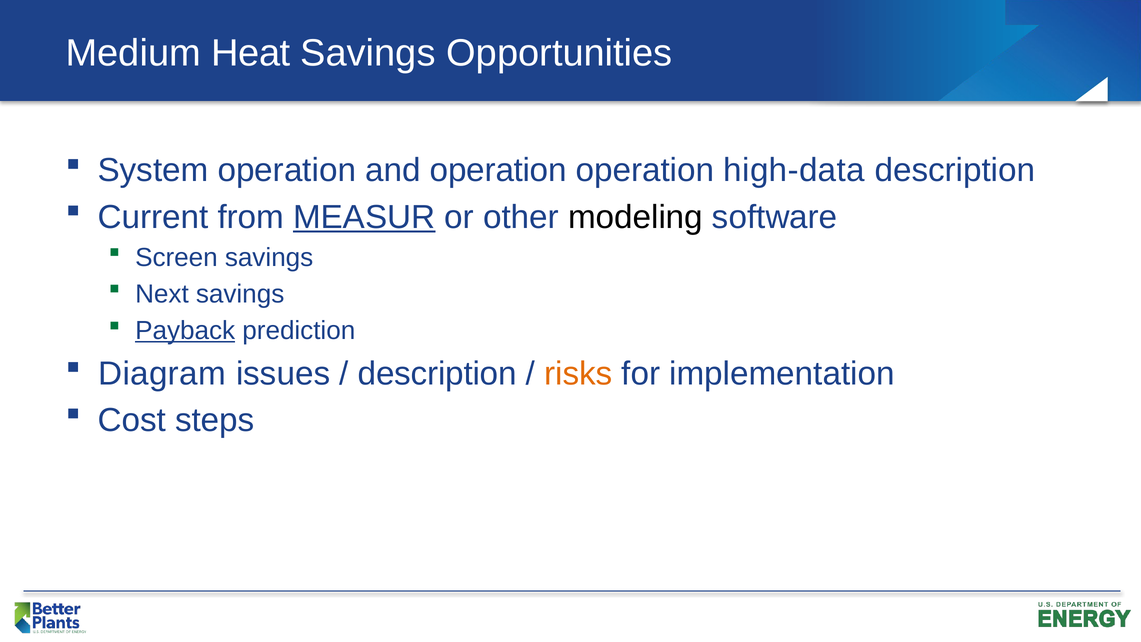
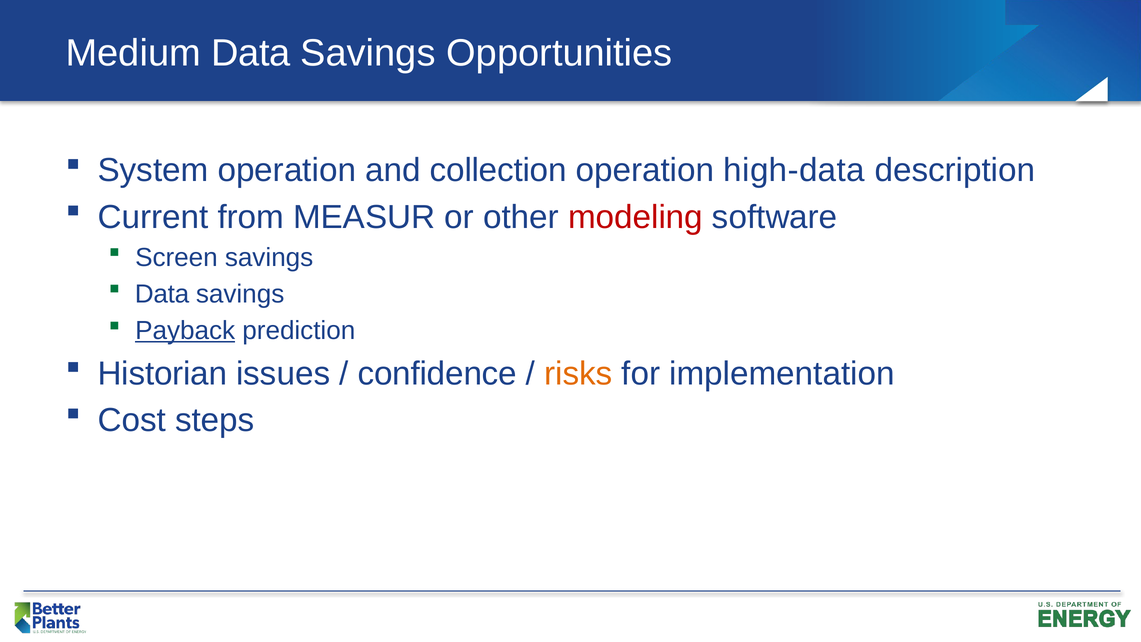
Medium Heat: Heat -> Data
and operation: operation -> collection
MEASUR underline: present -> none
modeling colour: black -> red
Next at (162, 294): Next -> Data
Diagram: Diagram -> Historian
description at (437, 373): description -> confidence
